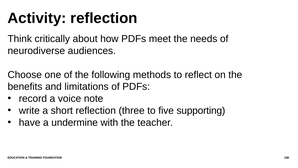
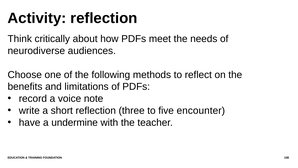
supporting: supporting -> encounter
